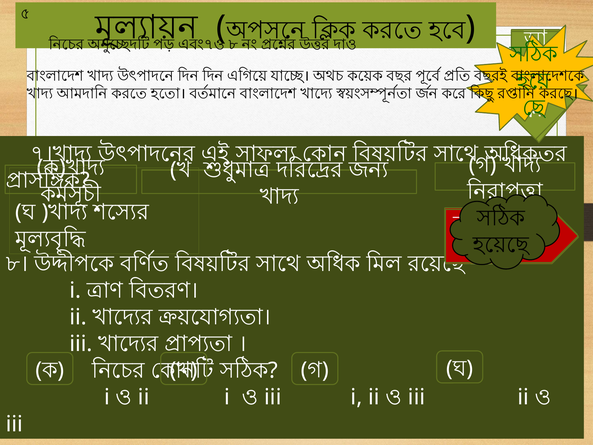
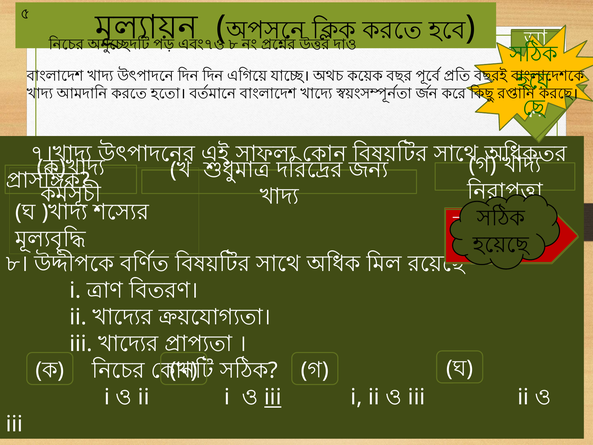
iii at (273, 397) underline: none -> present
